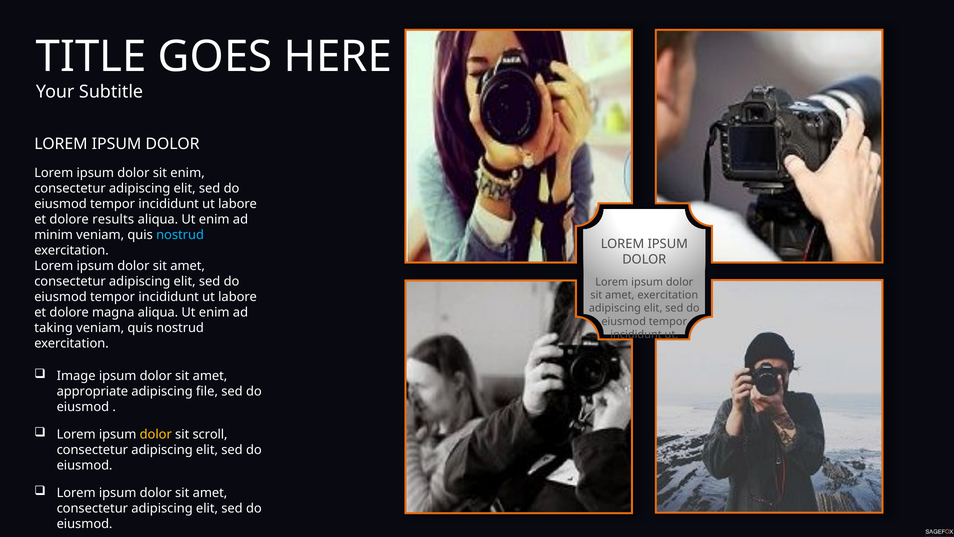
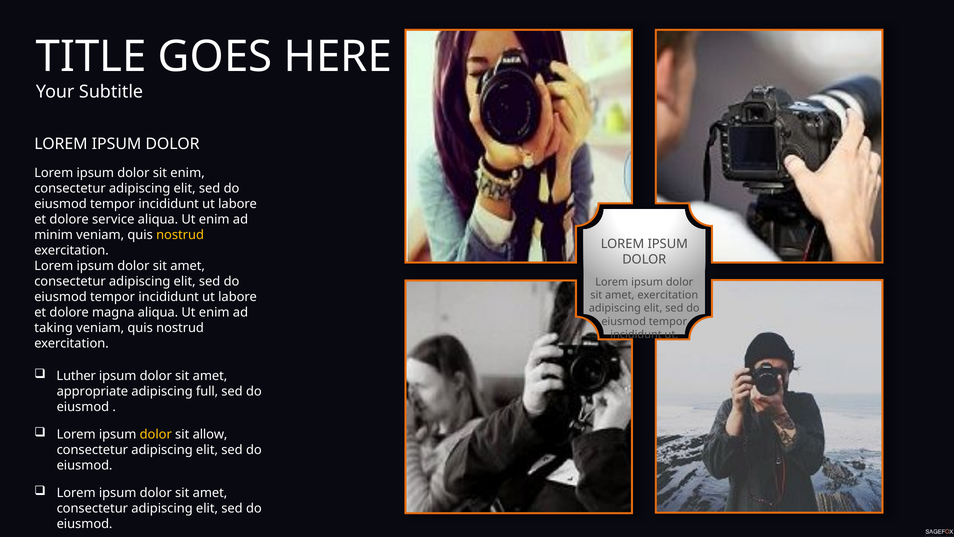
results: results -> service
nostrud at (180, 235) colour: light blue -> yellow
Image: Image -> Luther
file: file -> full
scroll: scroll -> allow
